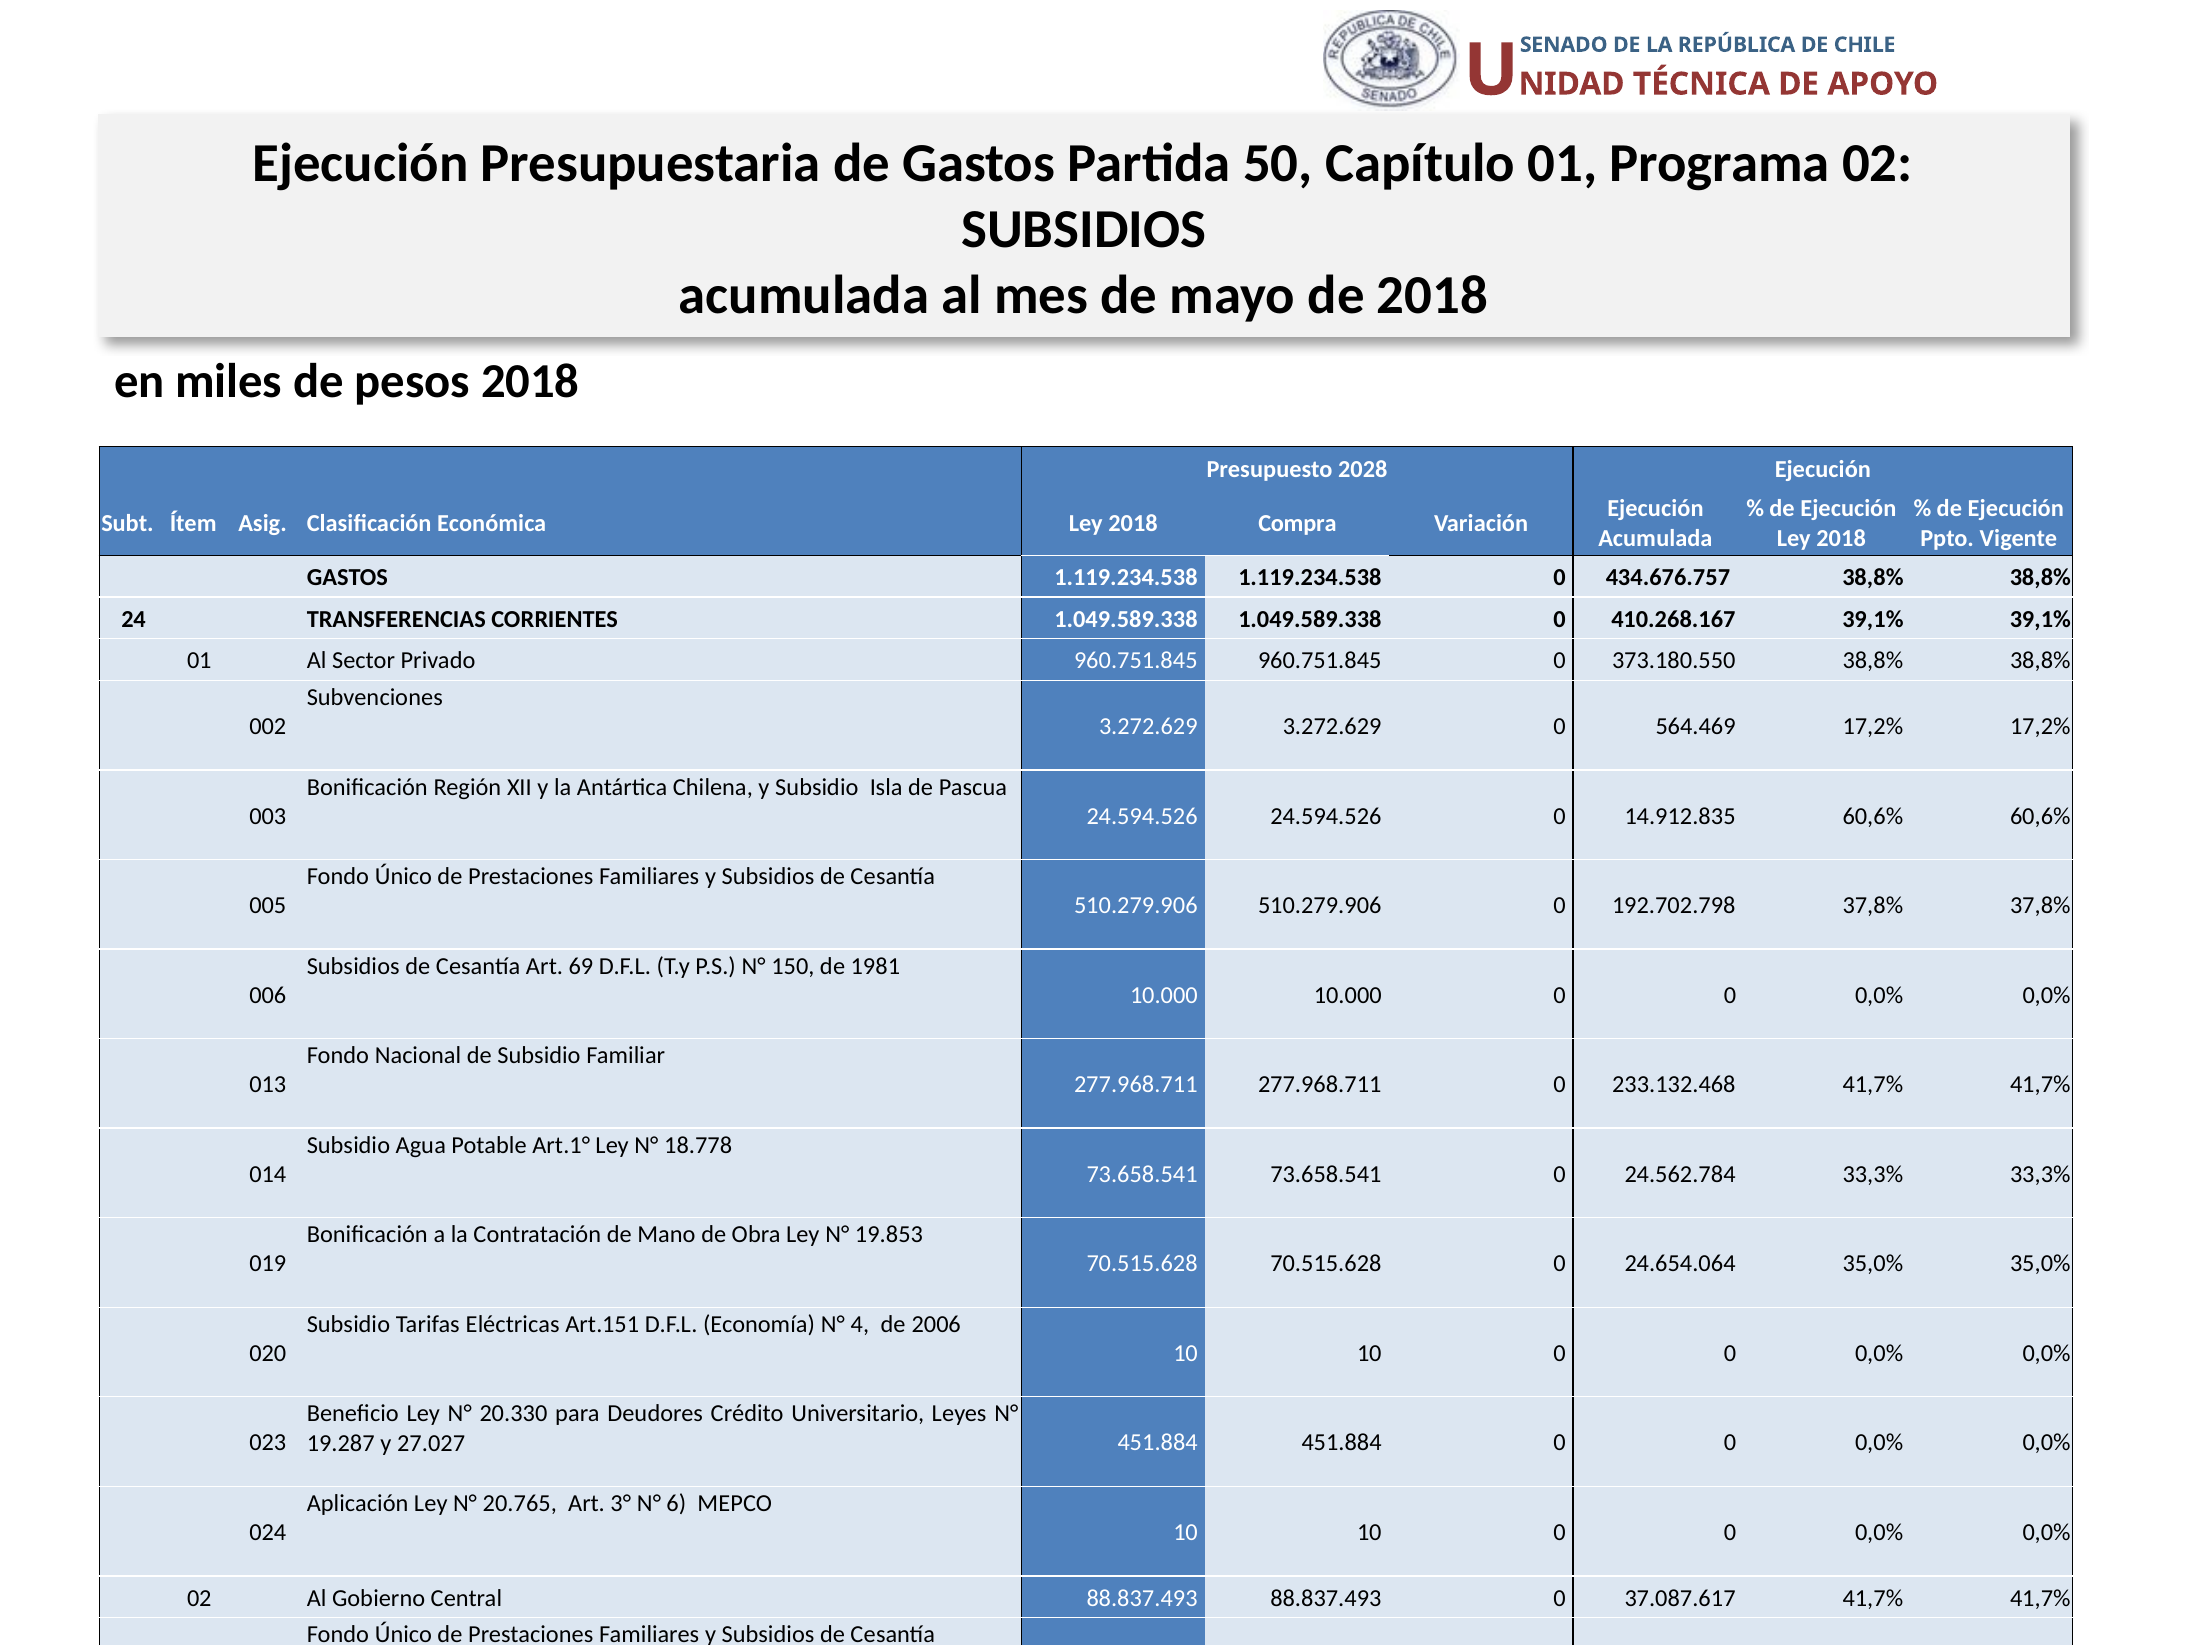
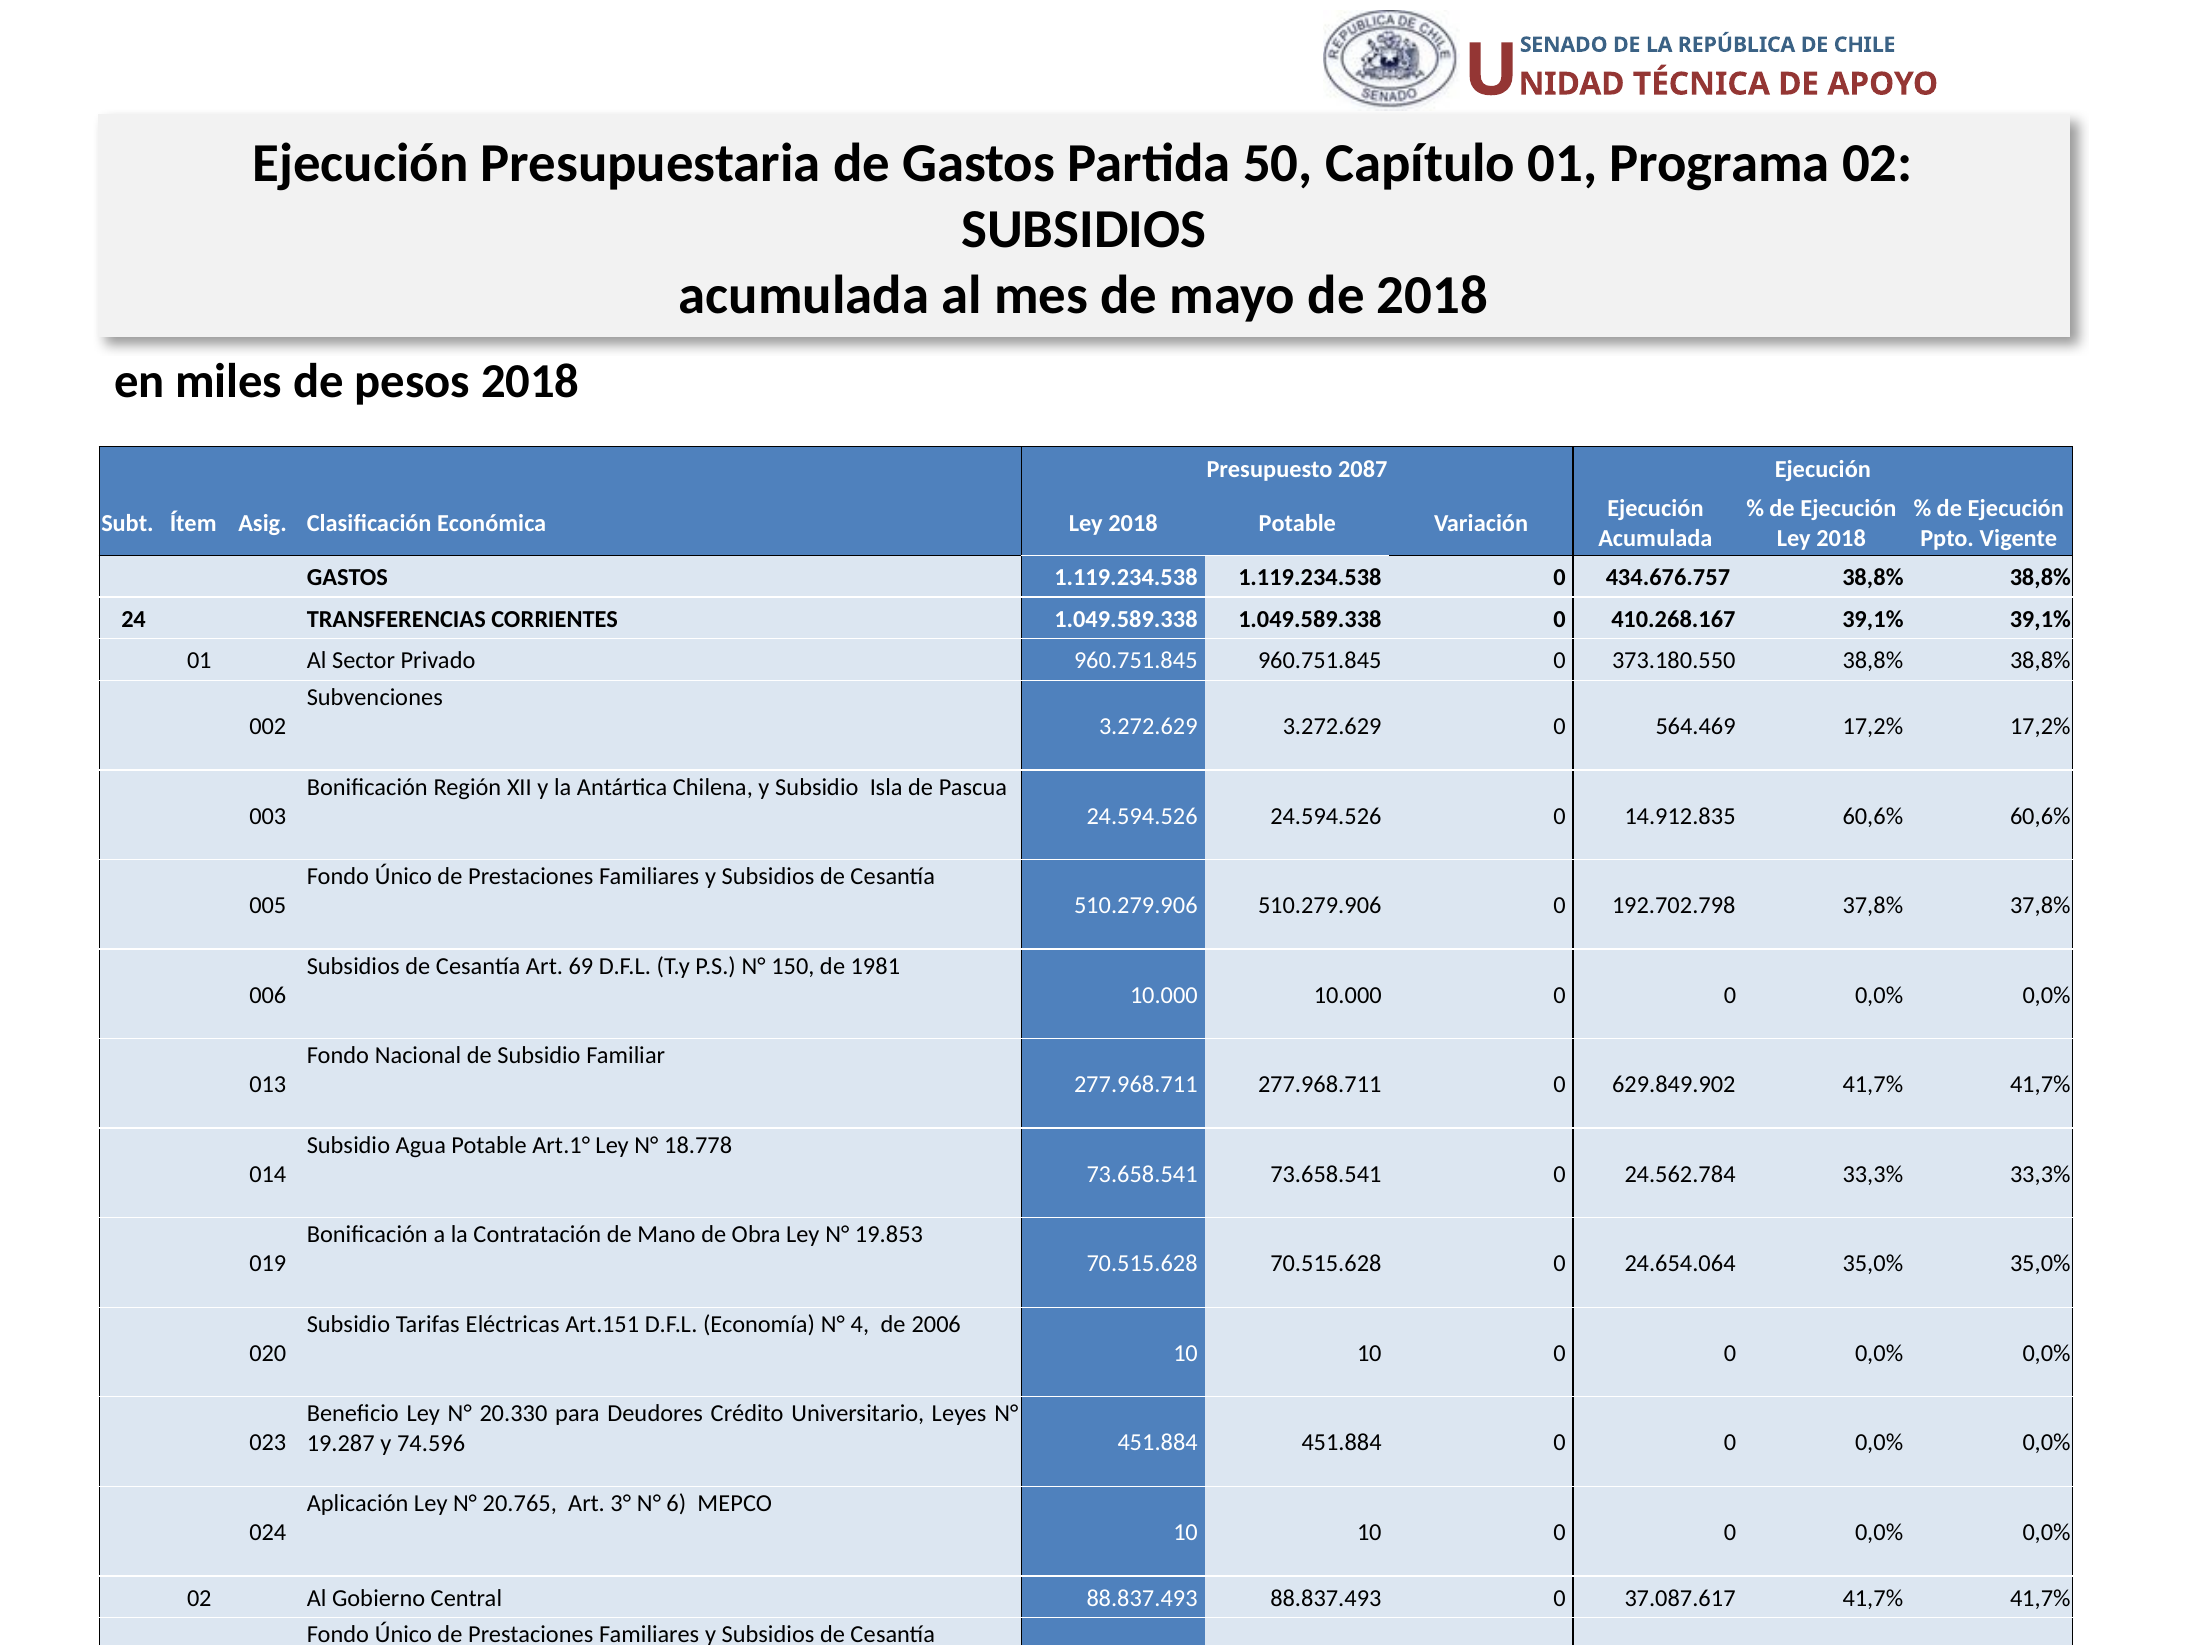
2028: 2028 -> 2087
2018 Compra: Compra -> Potable
233.132.468: 233.132.468 -> 629.849.902
27.027: 27.027 -> 74.596
